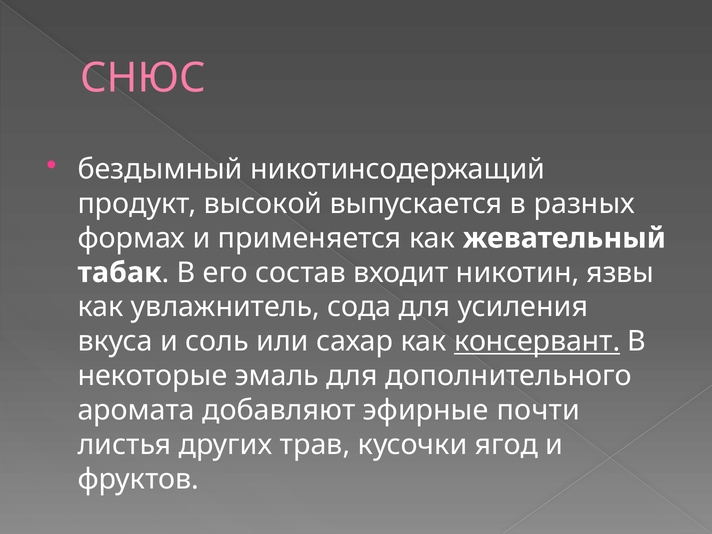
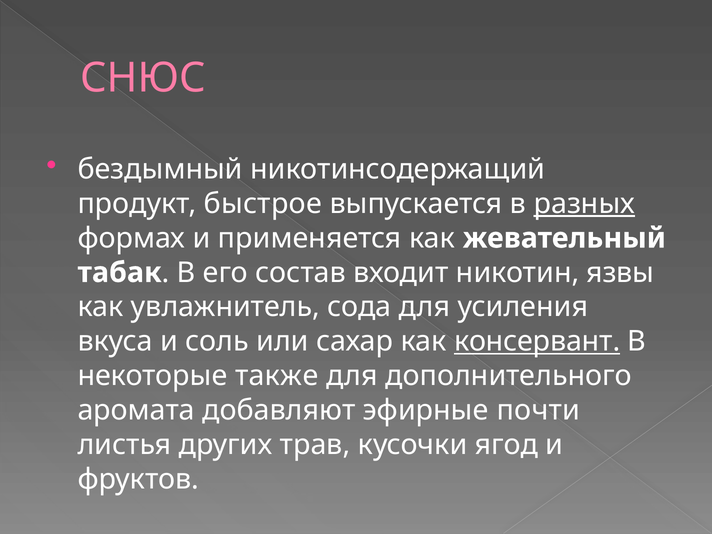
высокой: высокой -> быстрое
разных underline: none -> present
эмаль: эмаль -> также
